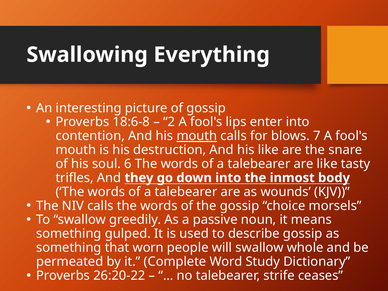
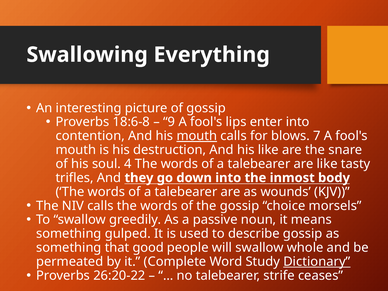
2: 2 -> 9
6: 6 -> 4
worn: worn -> good
Dictionary underline: none -> present
